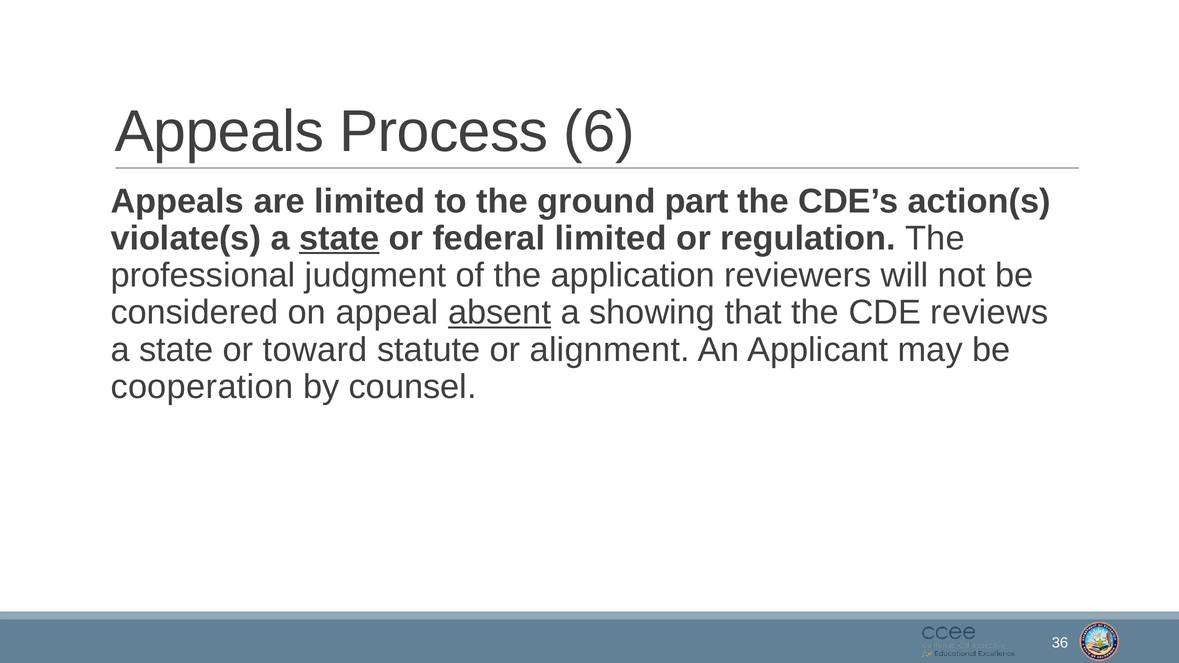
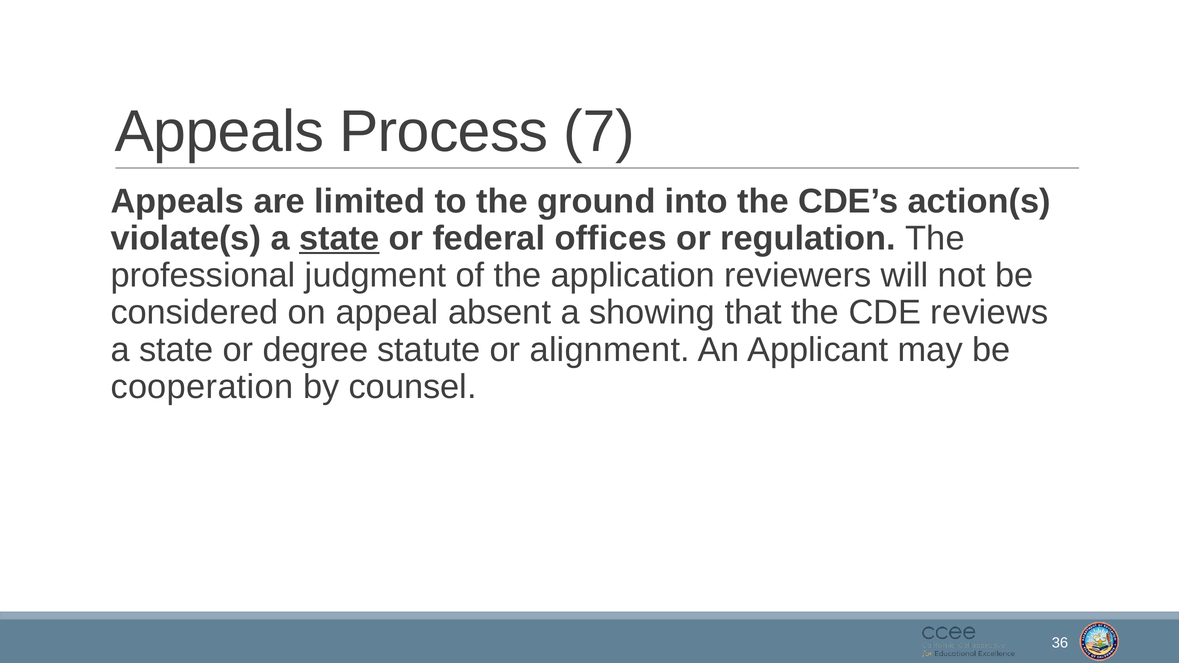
6: 6 -> 7
part: part -> into
federal limited: limited -> offices
absent underline: present -> none
toward: toward -> degree
